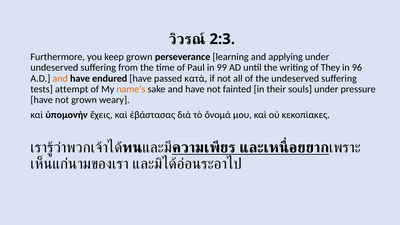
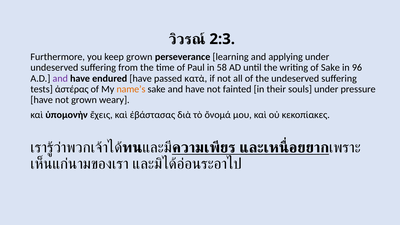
99: 99 -> 58
of They: They -> Sake
and at (60, 78) colour: orange -> purple
attempt: attempt -> ἀστέρας
